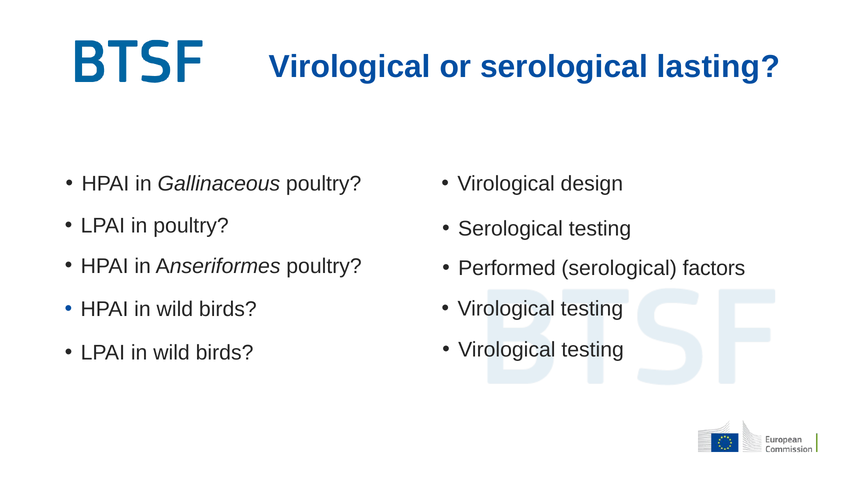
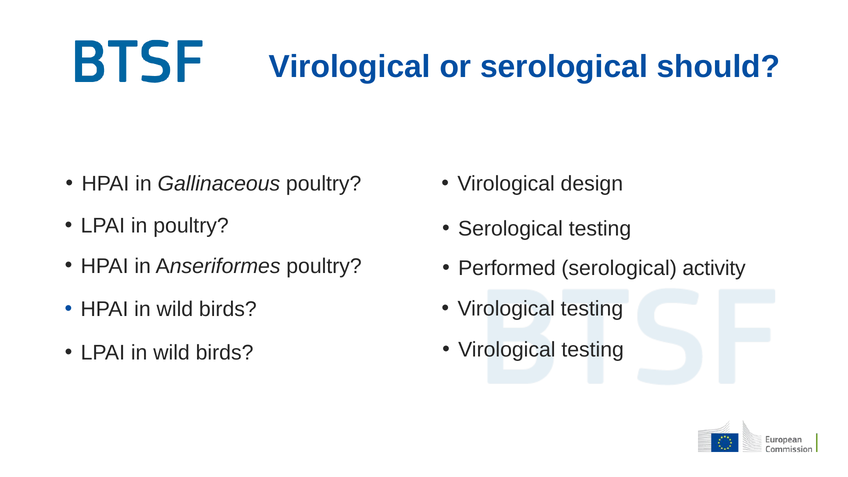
lasting: lasting -> should
factors: factors -> activity
